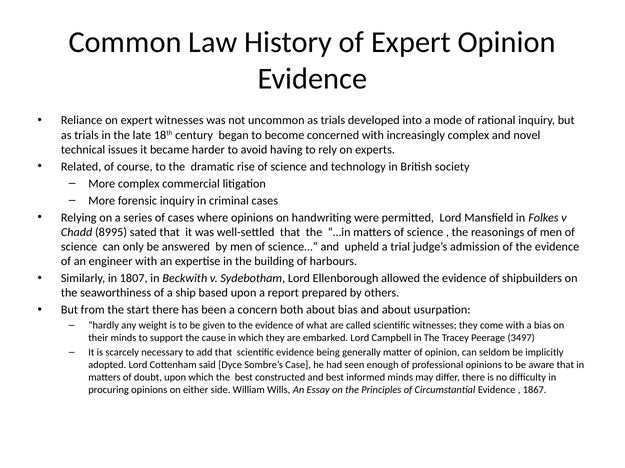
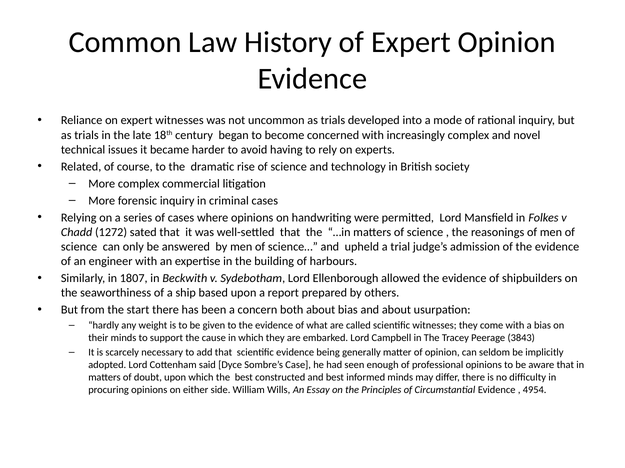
8995: 8995 -> 1272
3497: 3497 -> 3843
1867: 1867 -> 4954
